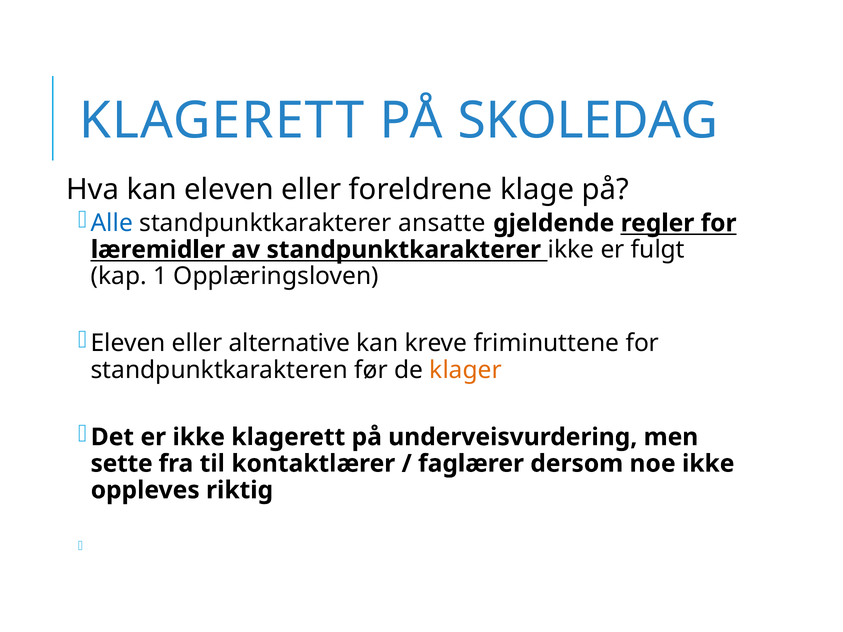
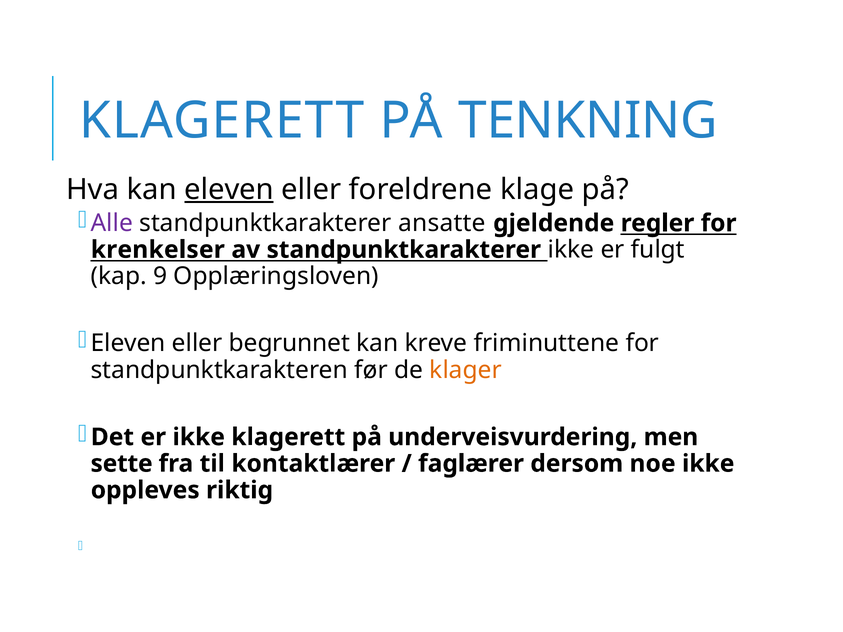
SKOLEDAG: SKOLEDAG -> TENKNING
eleven at (229, 189) underline: none -> present
Alle colour: blue -> purple
læremidler: læremidler -> krenkelser
1: 1 -> 9
eller alternative: alternative -> begrunnet
